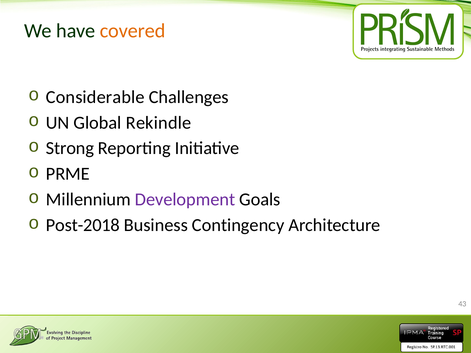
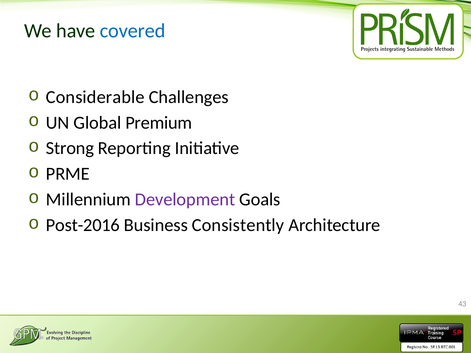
covered colour: orange -> blue
Rekindle: Rekindle -> Premium
Post-2018: Post-2018 -> Post-2016
Contingency: Contingency -> Consistently
